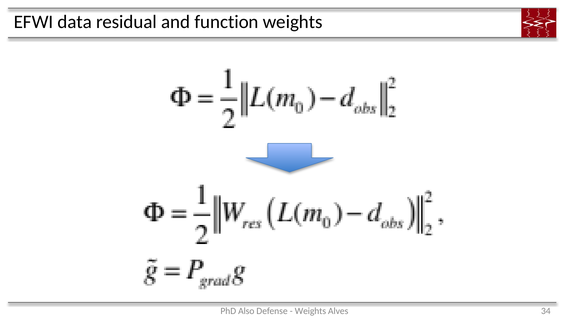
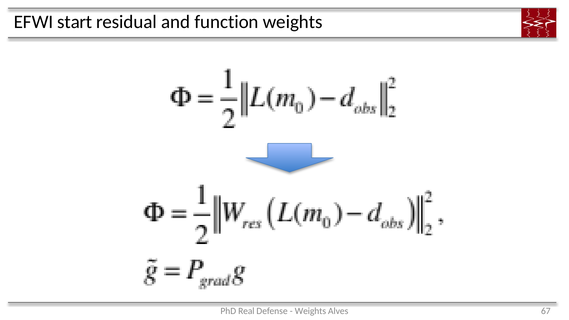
data: data -> start
Also: Also -> Real
34: 34 -> 67
